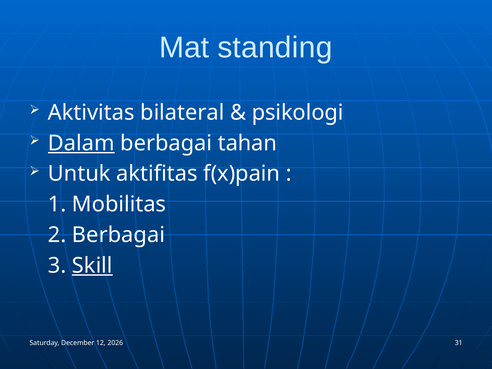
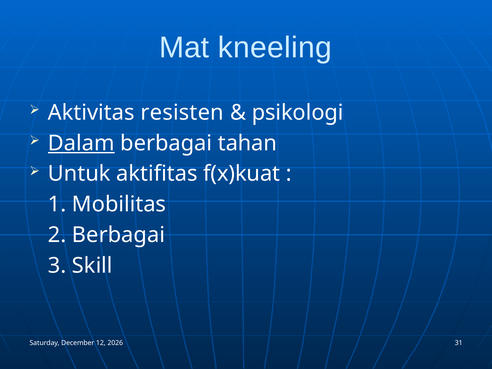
standing: standing -> kneeling
bilateral: bilateral -> resisten
f(x)pain: f(x)pain -> f(x)kuat
Skill underline: present -> none
